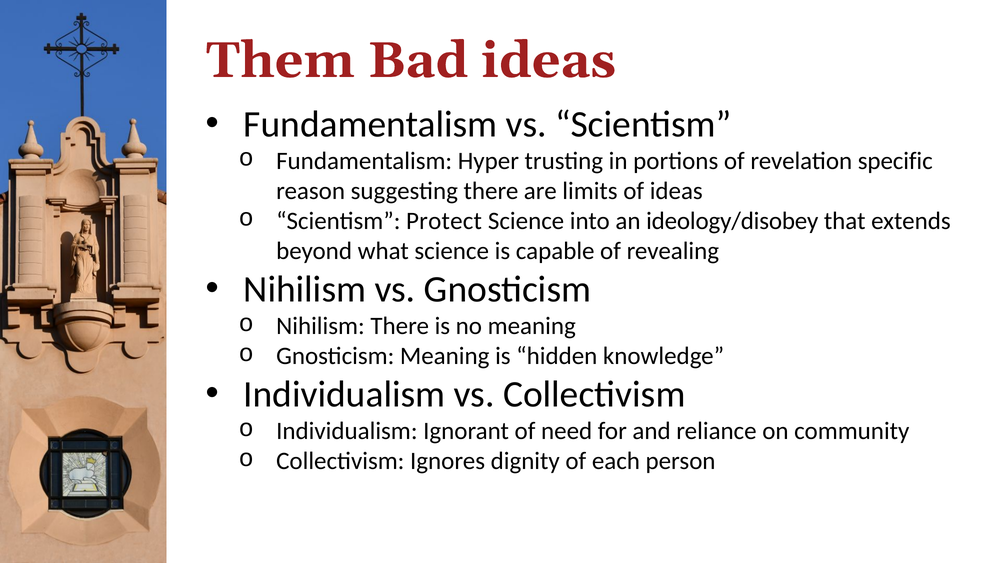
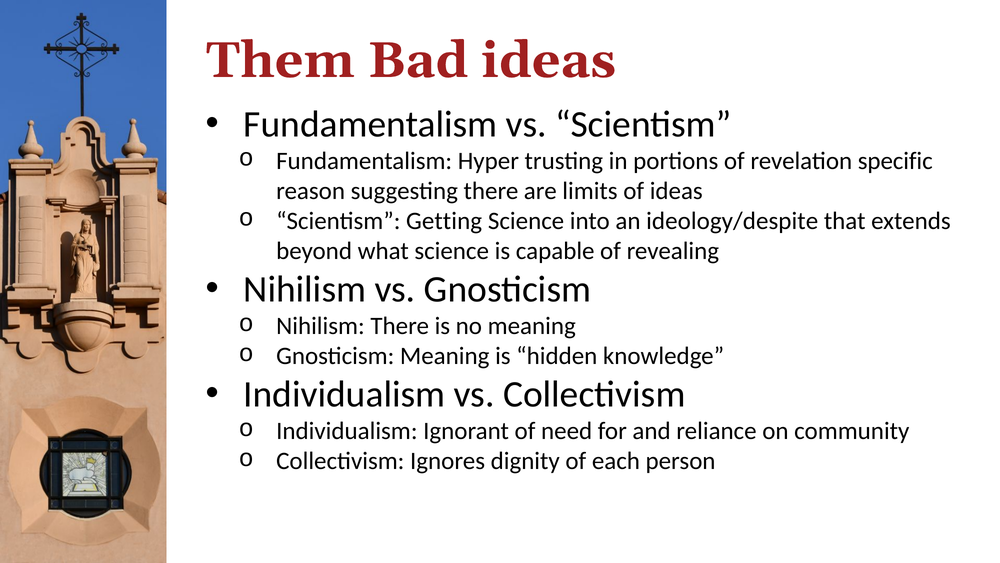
Protect: Protect -> Getting
ideology/disobey: ideology/disobey -> ideology/despite
